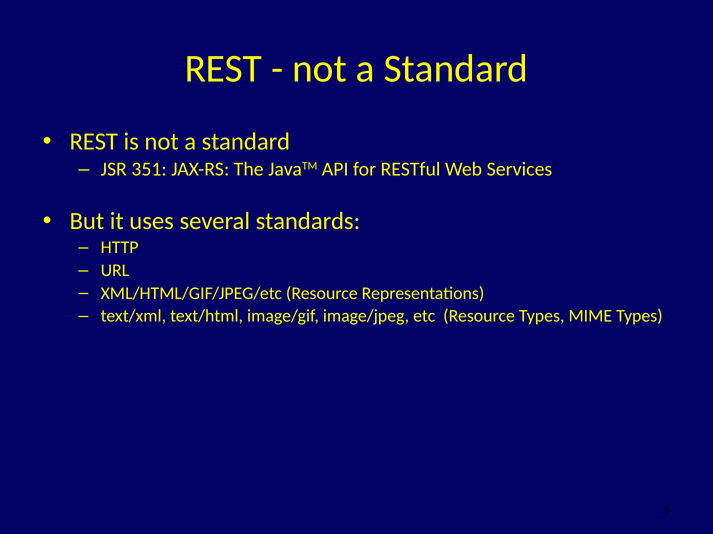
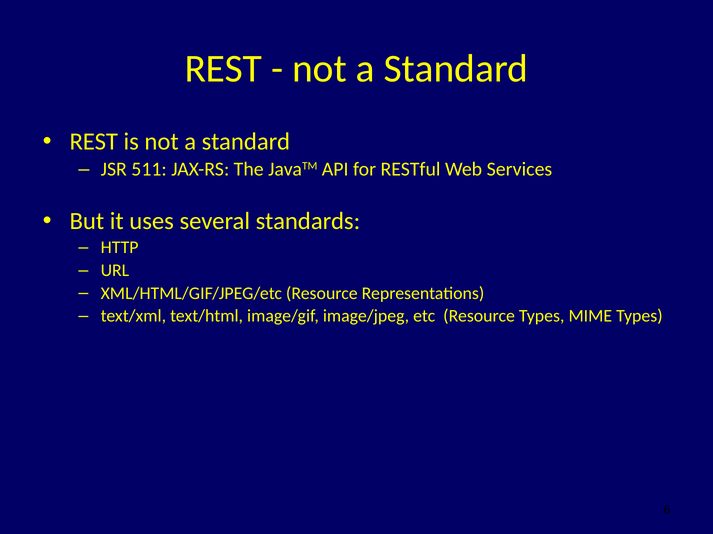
351: 351 -> 511
